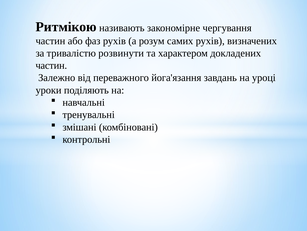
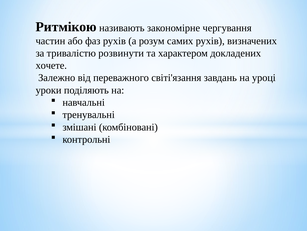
частин at (51, 65): частин -> хочете
йога'язання: йога'язання -> світі'язання
